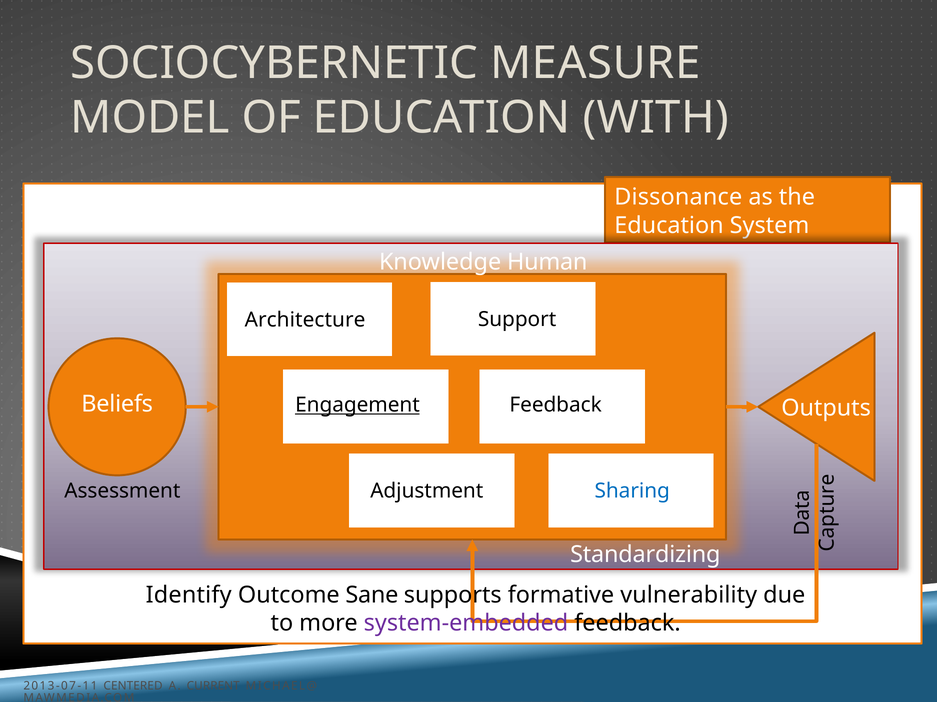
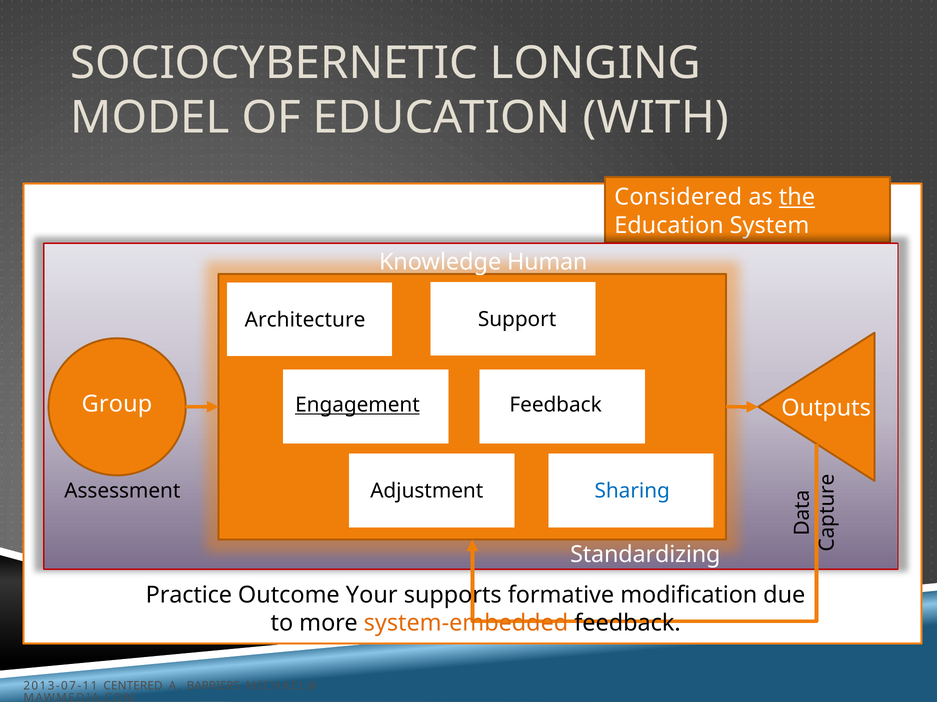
MEASURE: MEASURE -> LONGING
Dissonance: Dissonance -> Considered
the underline: none -> present
Beliefs: Beliefs -> Group
Identify: Identify -> Practice
Sane: Sane -> Your
vulnerability: vulnerability -> modification
system-embedded colour: purple -> orange
CURRENT: CURRENT -> BARRIERS
